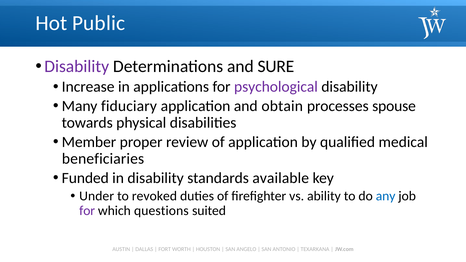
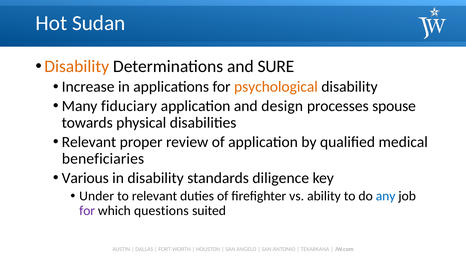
Public: Public -> Sudan
Disability at (77, 67) colour: purple -> orange
psychological colour: purple -> orange
obtain: obtain -> design
Member at (89, 142): Member -> Relevant
Funded: Funded -> Various
available: available -> diligence
to revoked: revoked -> relevant
